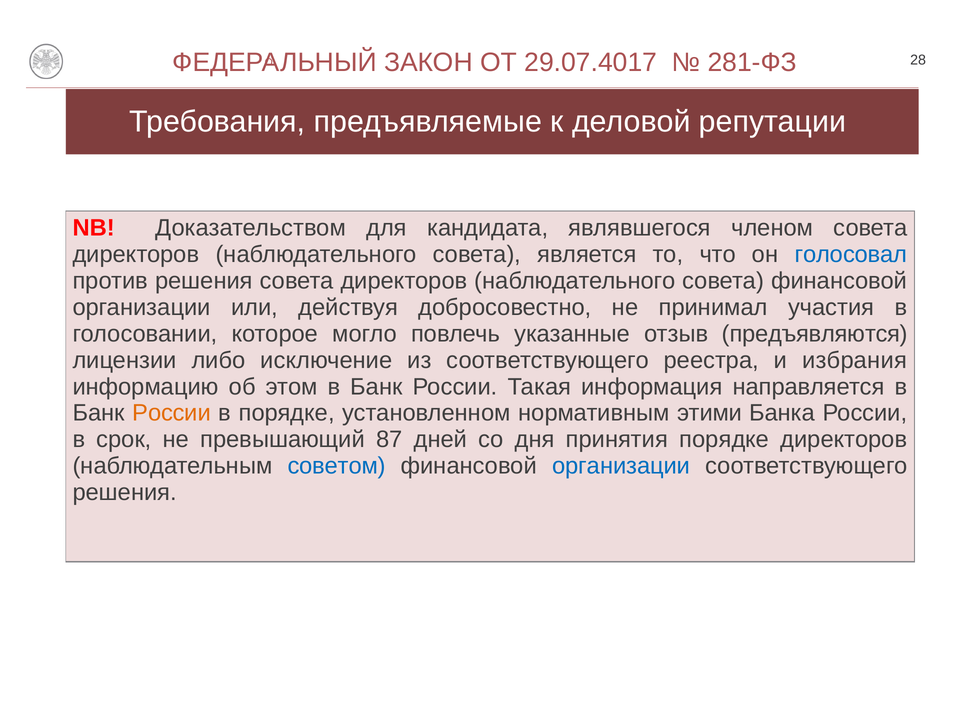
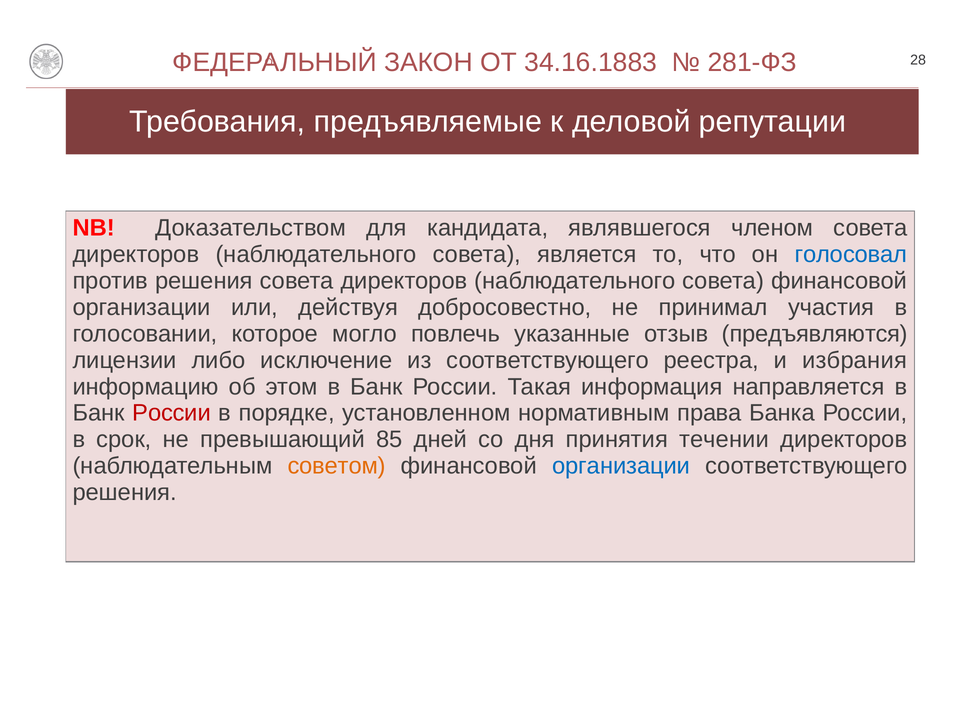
29.07.4017: 29.07.4017 -> 34.16.1883
России at (172, 413) colour: orange -> red
этими: этими -> права
87: 87 -> 85
принятия порядке: порядке -> течении
советом colour: blue -> orange
